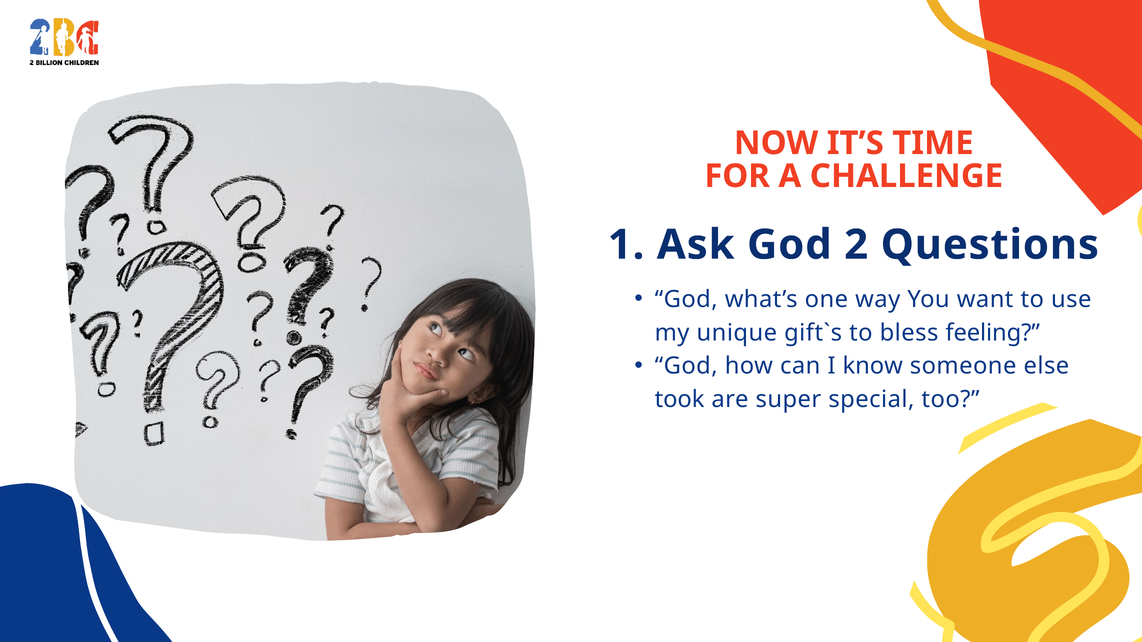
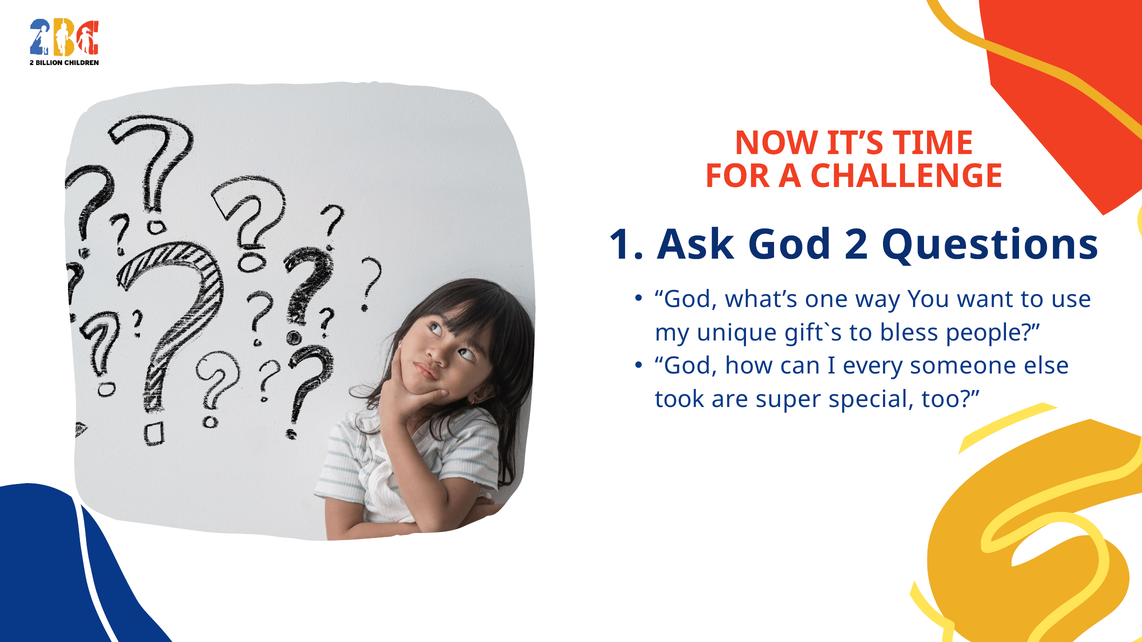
feeling: feeling -> people
know: know -> every
